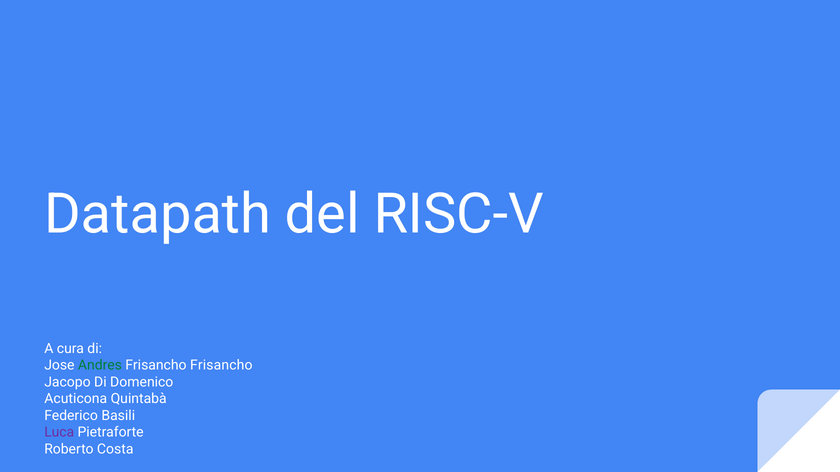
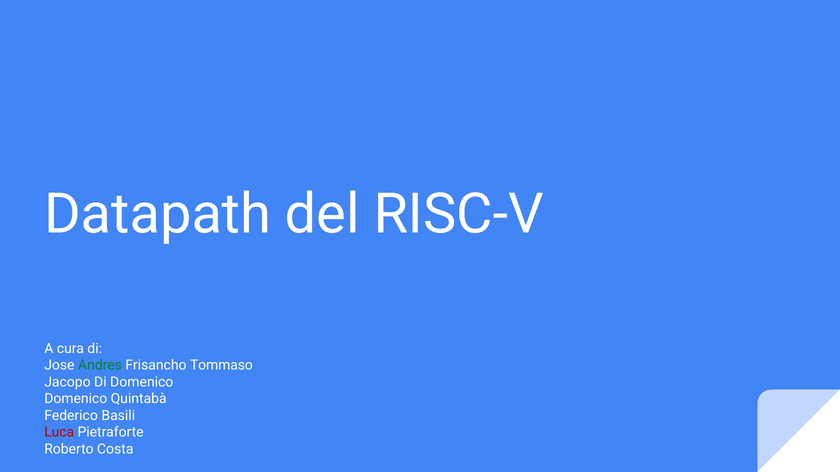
Frisancho Frisancho: Frisancho -> Tommaso
Acuticona at (76, 399): Acuticona -> Domenico
Luca colour: purple -> red
